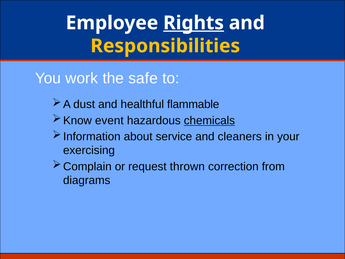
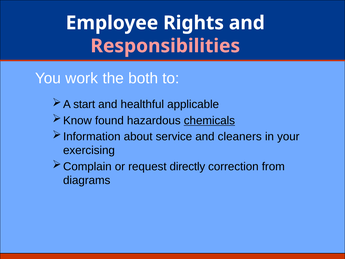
Rights underline: present -> none
Responsibilities colour: yellow -> pink
safe: safe -> both
dust: dust -> start
flammable: flammable -> applicable
event: event -> found
thrown: thrown -> directly
